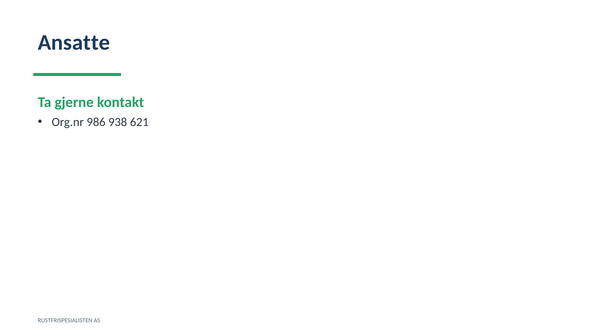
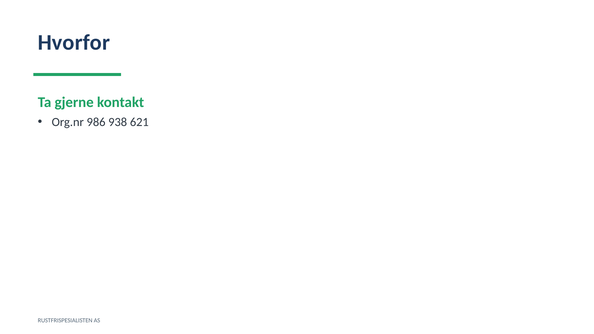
Ansatte: Ansatte -> Hvorfor
